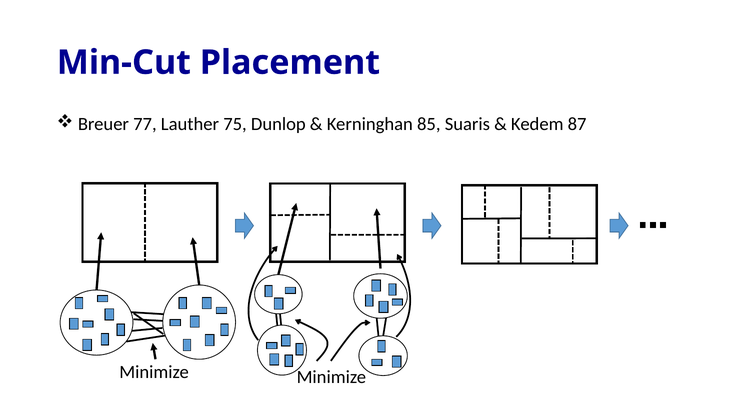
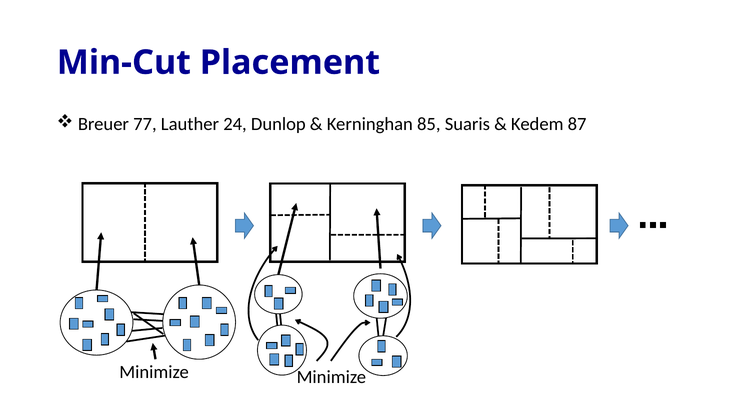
75: 75 -> 24
